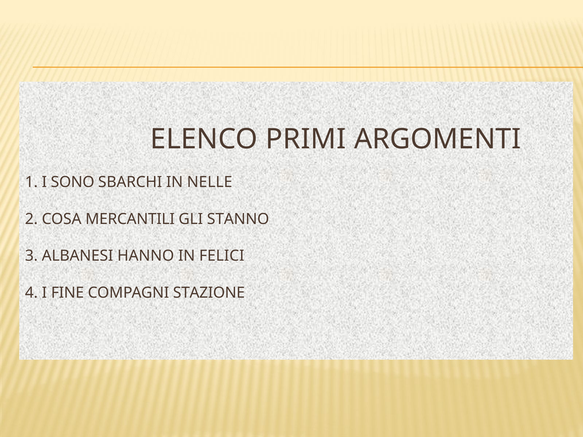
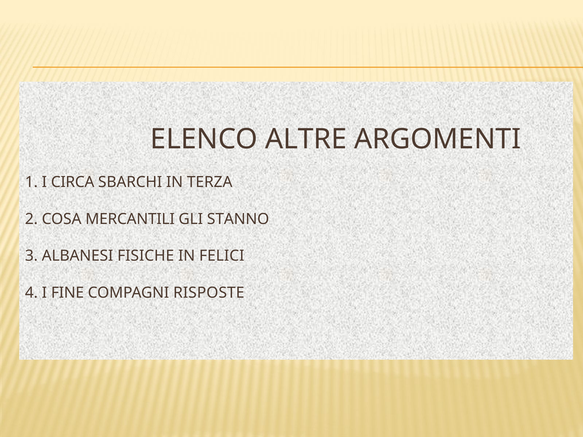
PRIMI: PRIMI -> ALTRE
SONO: SONO -> CIRCA
NELLE: NELLE -> TERZA
HANNO: HANNO -> FISICHE
STAZIONE: STAZIONE -> RISPOSTE
